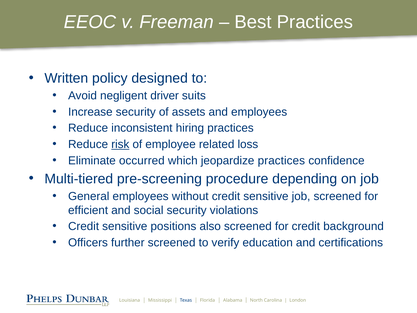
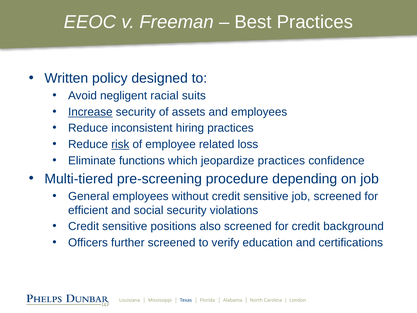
driver: driver -> racial
Increase underline: none -> present
occurred: occurred -> functions
